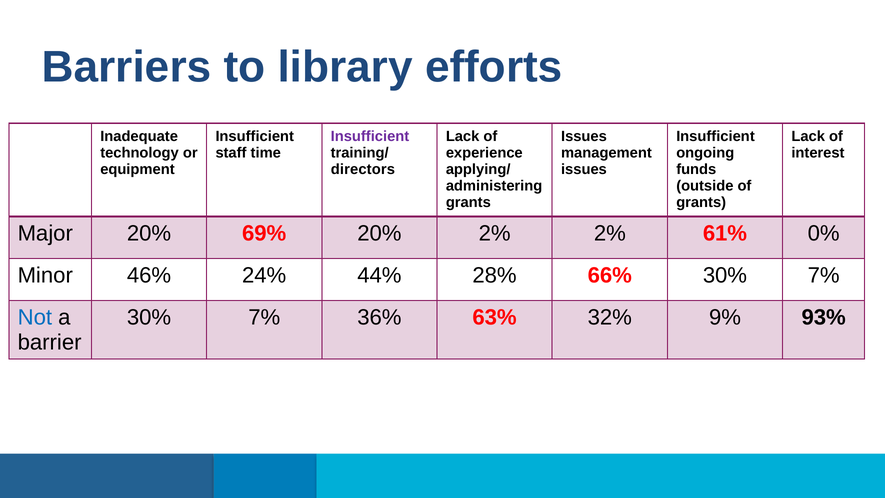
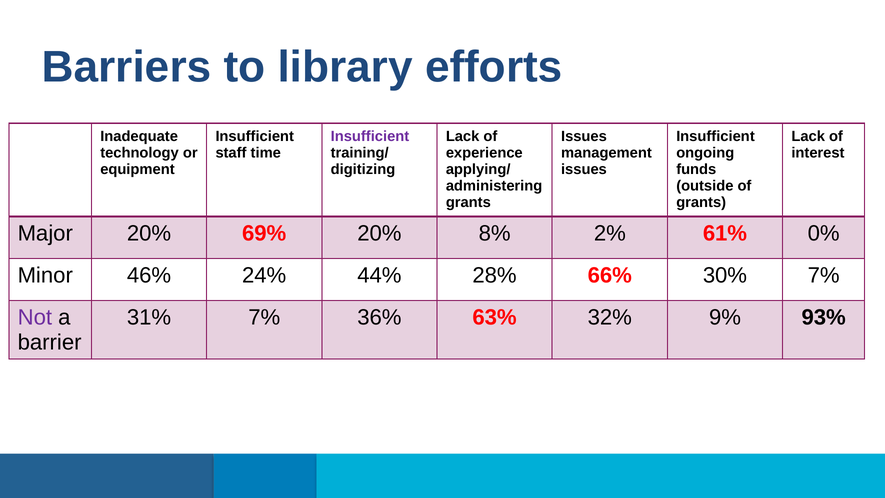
directors: directors -> digitizing
20% 2%: 2% -> 8%
Not colour: blue -> purple
30% at (149, 318): 30% -> 31%
